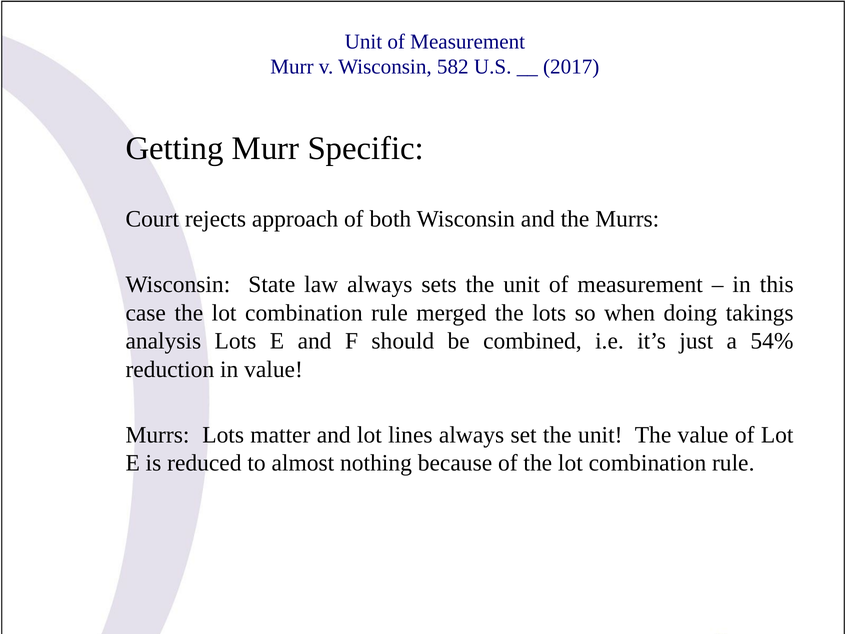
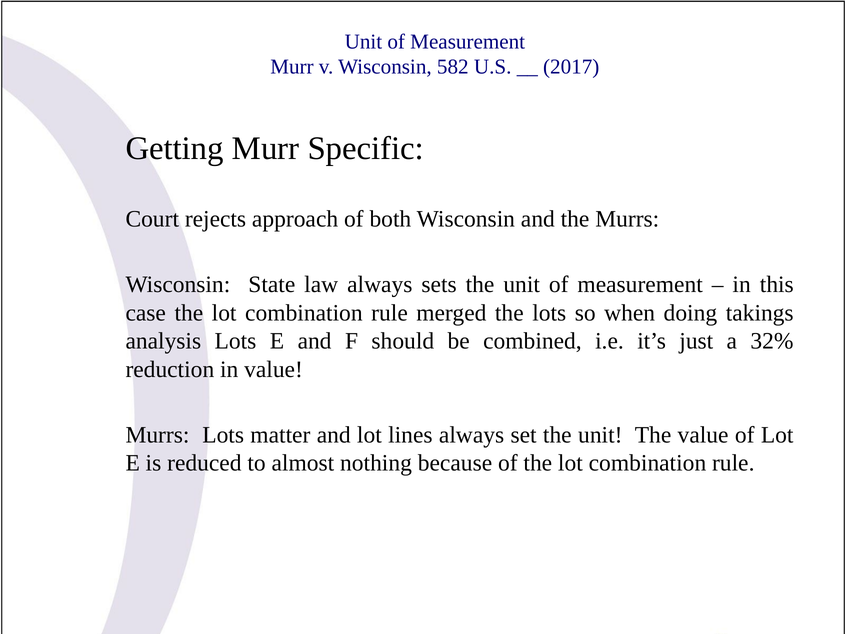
54%: 54% -> 32%
